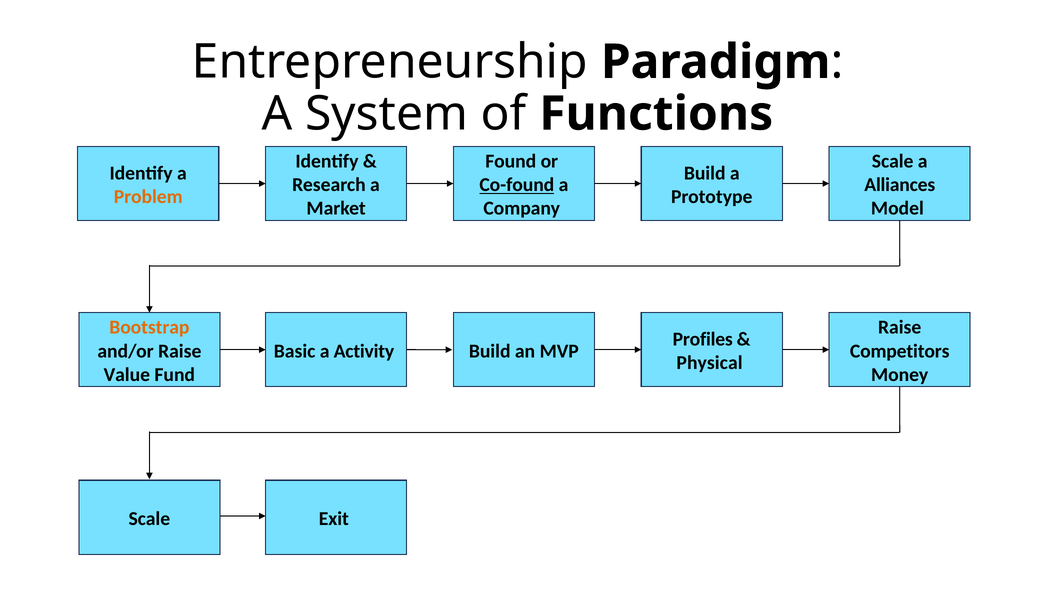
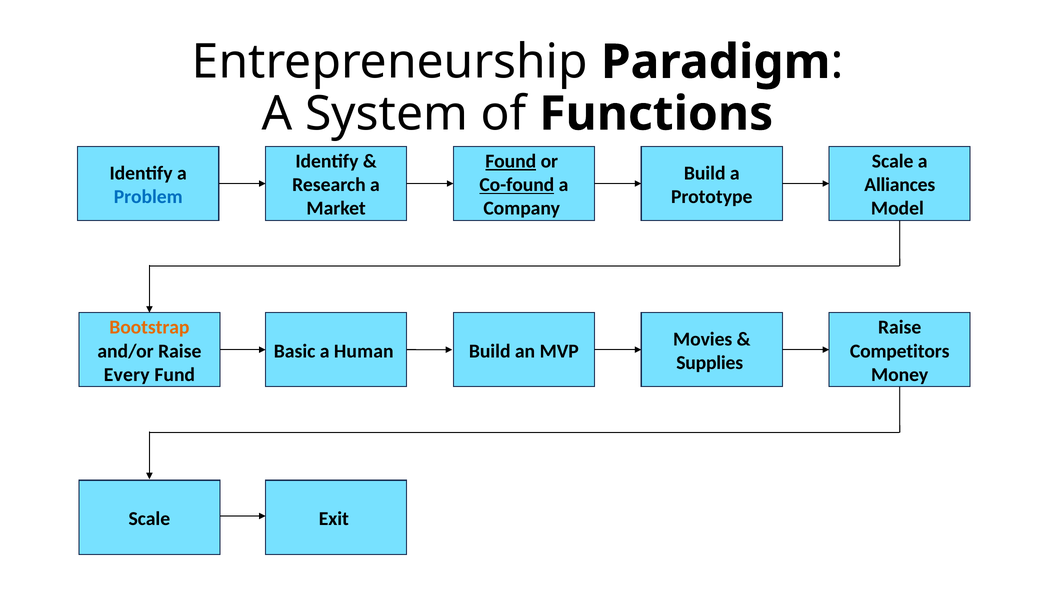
Found underline: none -> present
Problem colour: orange -> blue
Profiles: Profiles -> Movies
Activity: Activity -> Human
Physical: Physical -> Supplies
Value: Value -> Every
